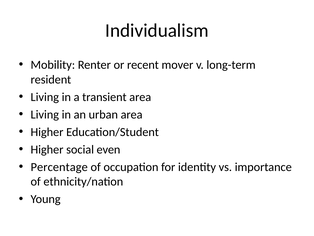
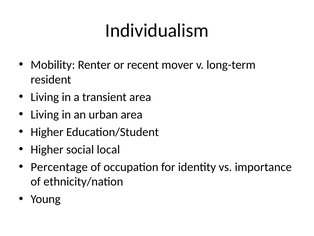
even: even -> local
